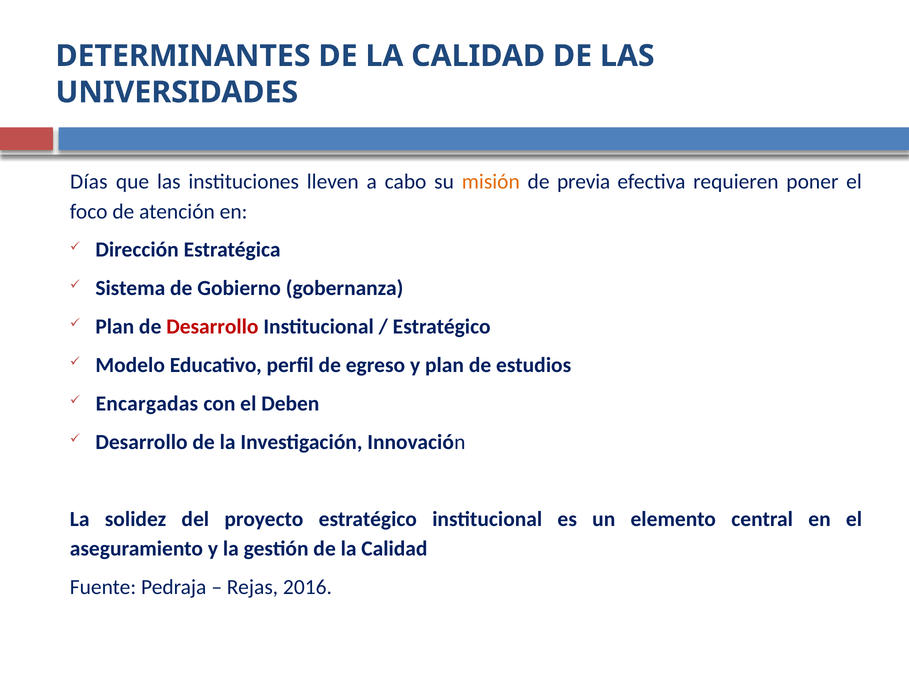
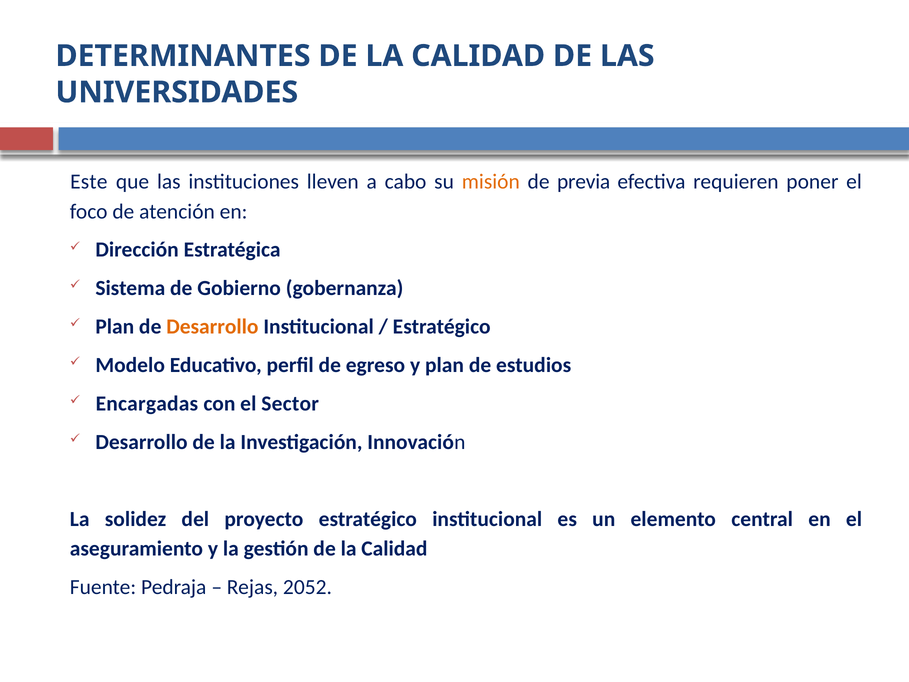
Días: Días -> Este
Desarrollo at (212, 327) colour: red -> orange
Deben: Deben -> Sector
2016: 2016 -> 2052
